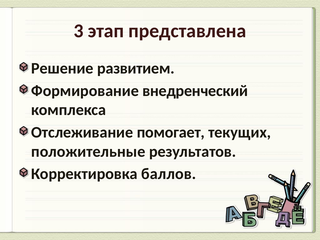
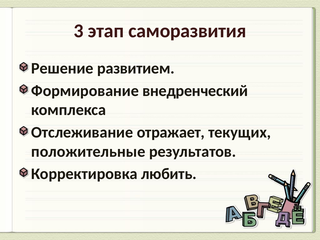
представлена: представлена -> саморазвития
помогает: помогает -> отражает
баллов: баллов -> любить
